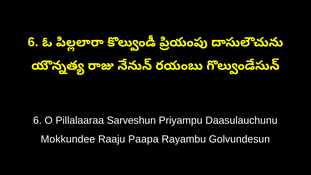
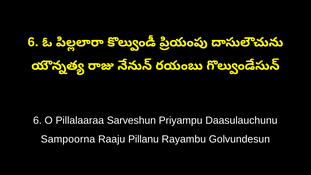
Mokkundee: Mokkundee -> Sampoorna
Paapa: Paapa -> Pillanu
